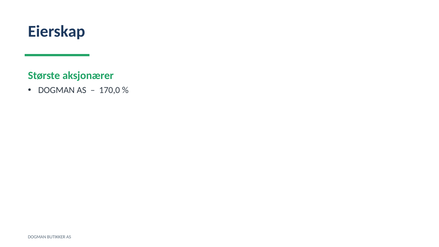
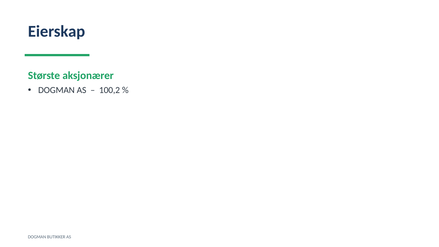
170,0: 170,0 -> 100,2
